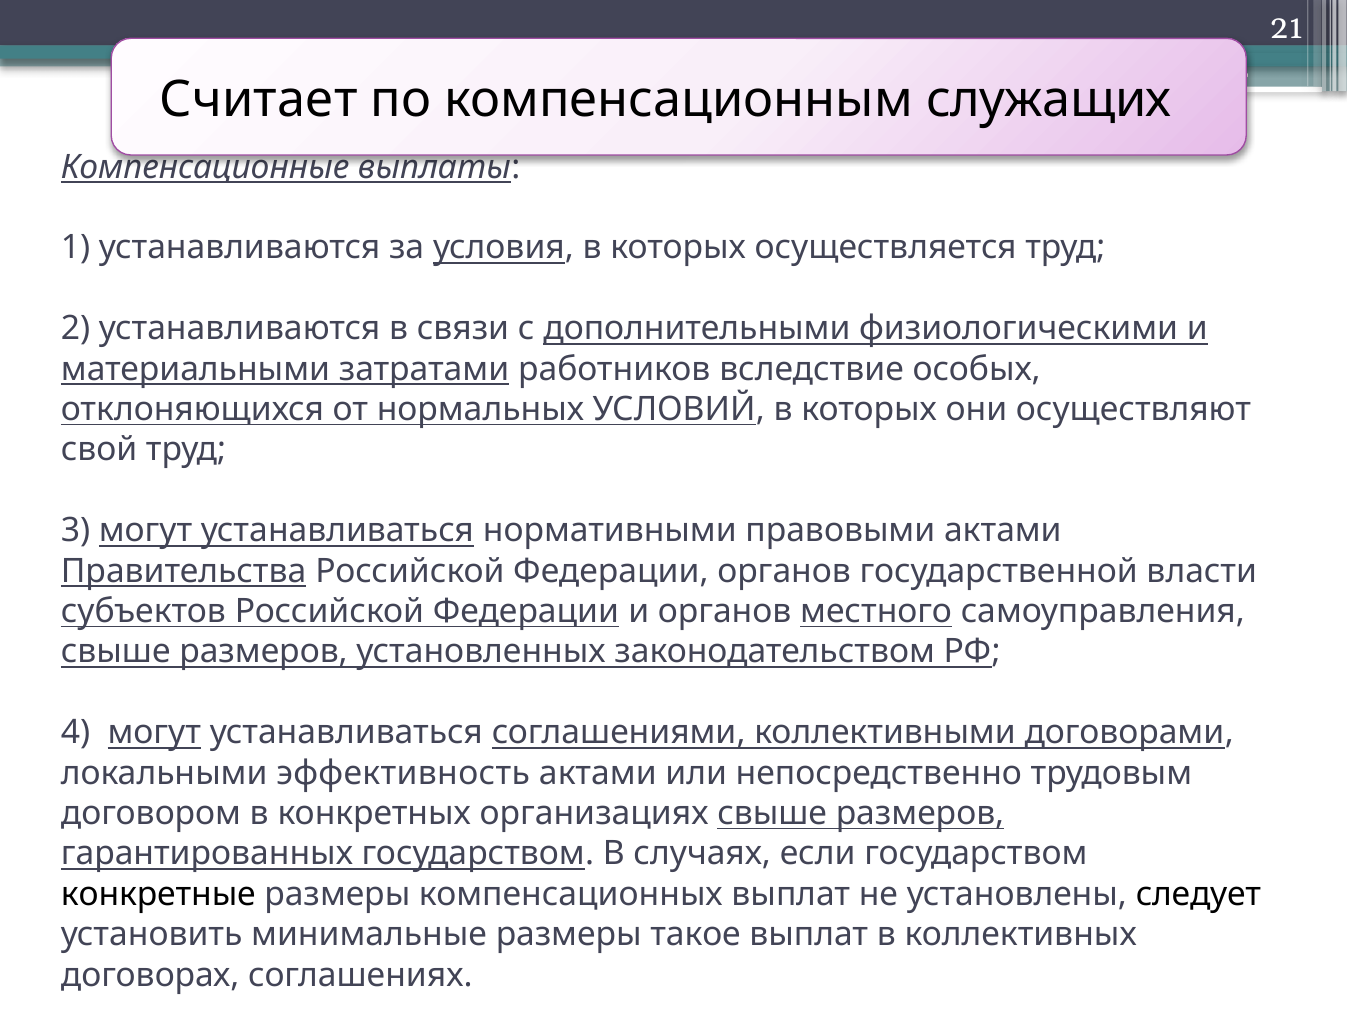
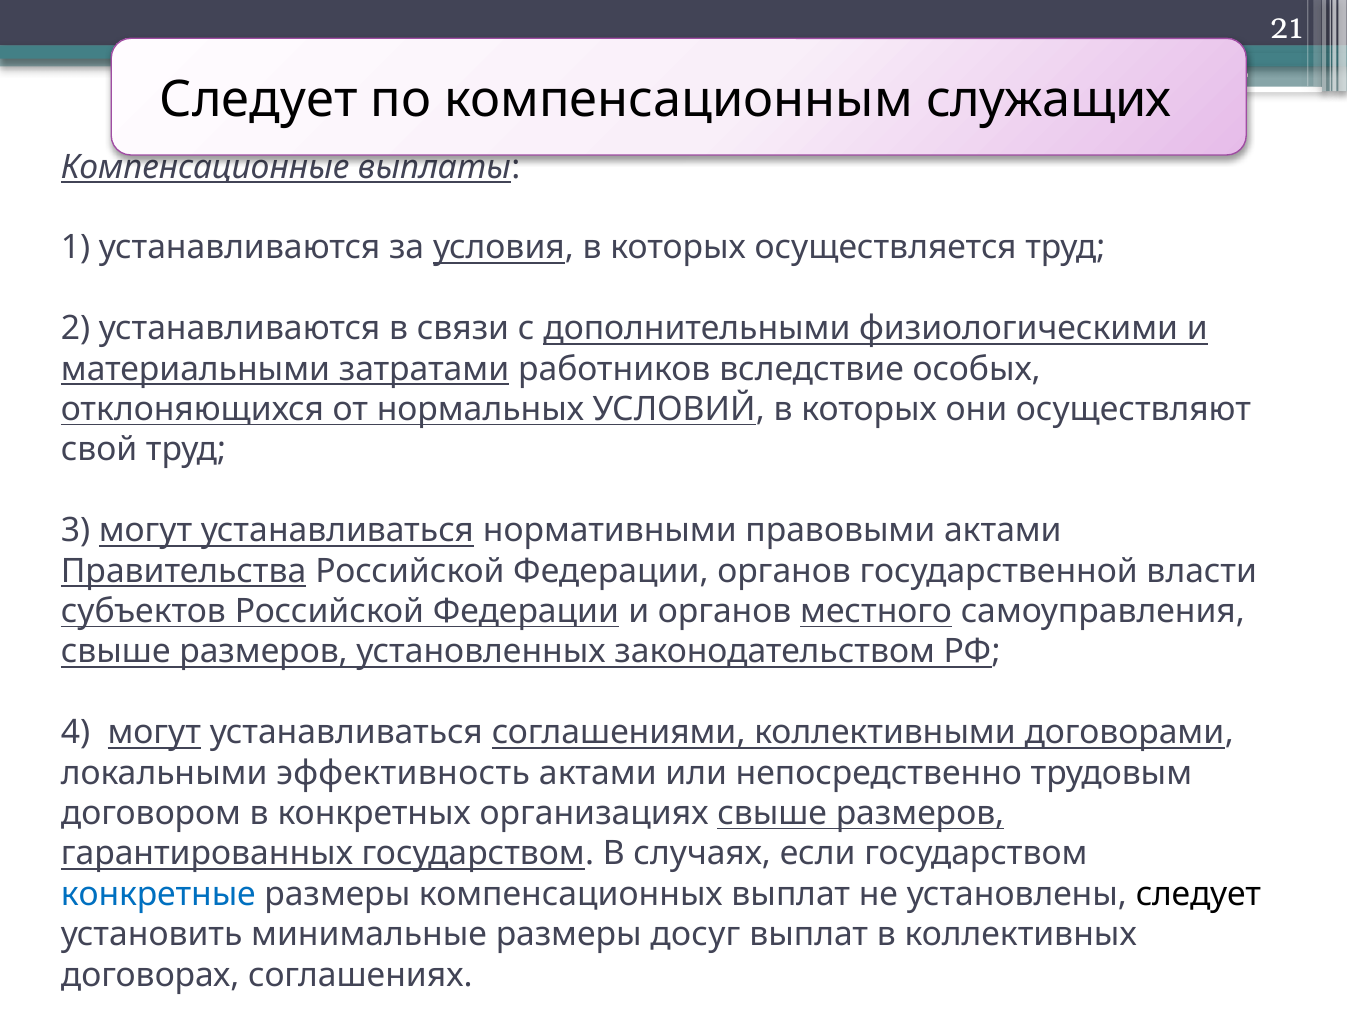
Считает at (259, 100): Считает -> Следует
конкретные colour: black -> blue
такое: такое -> досуг
